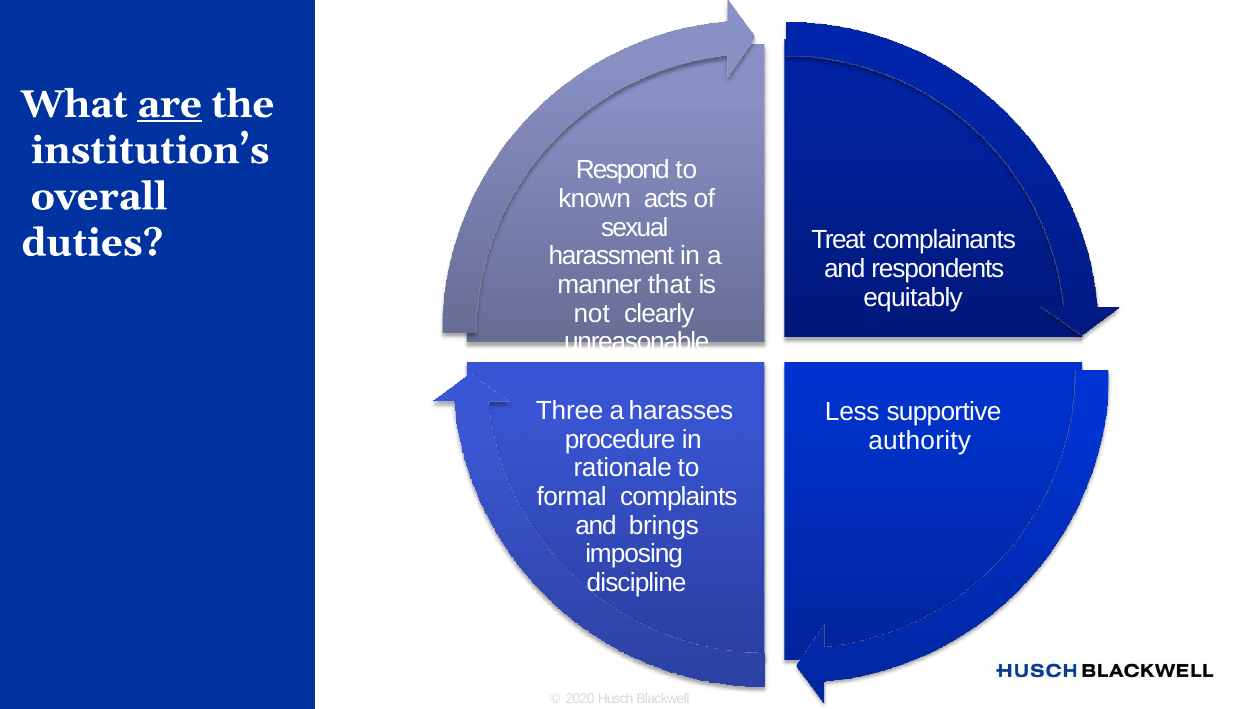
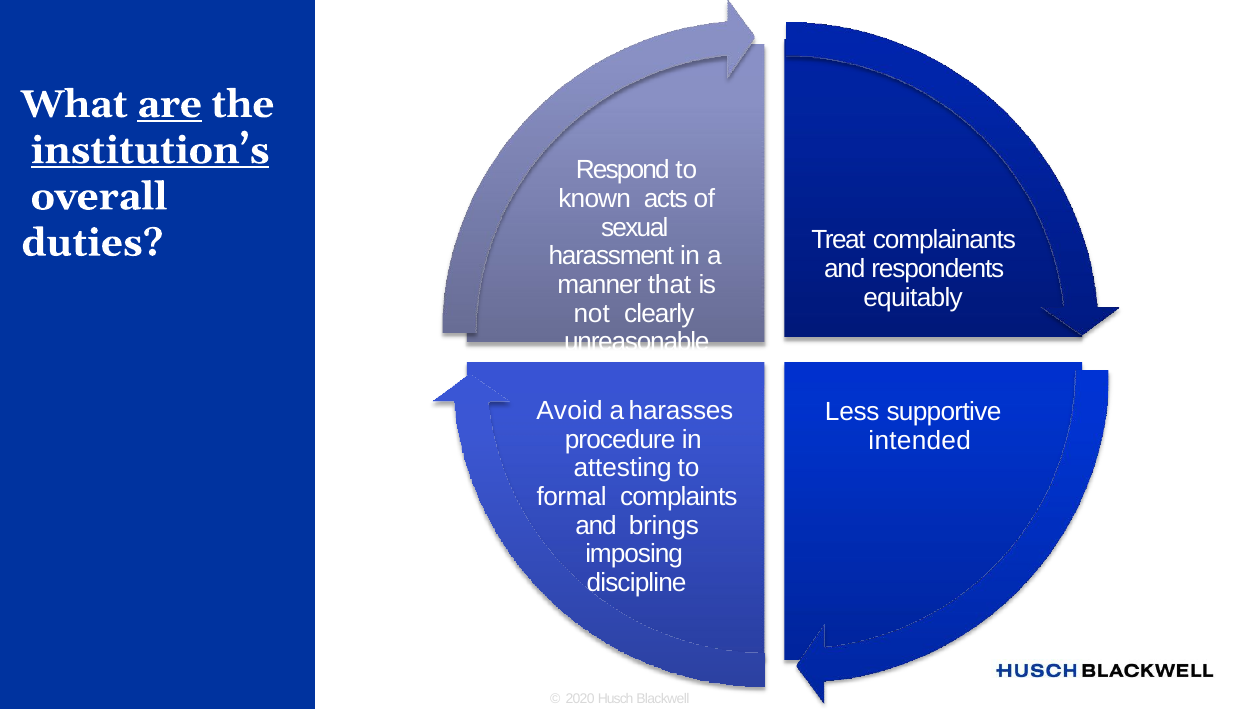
institution’s underline: none -> present
Three: Three -> Avoid
authority: authority -> intended
rationale: rationale -> attesting
